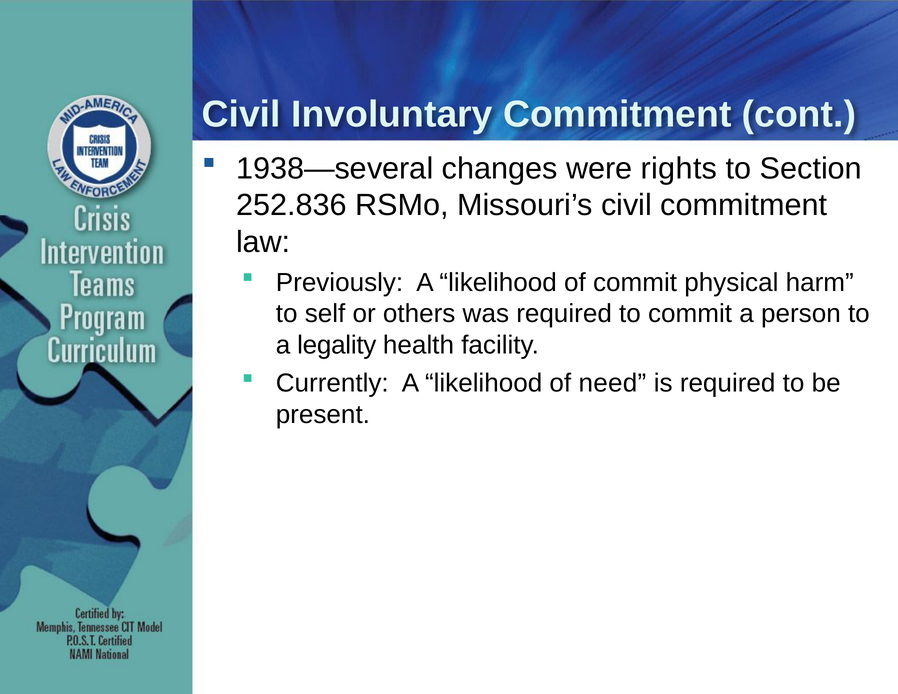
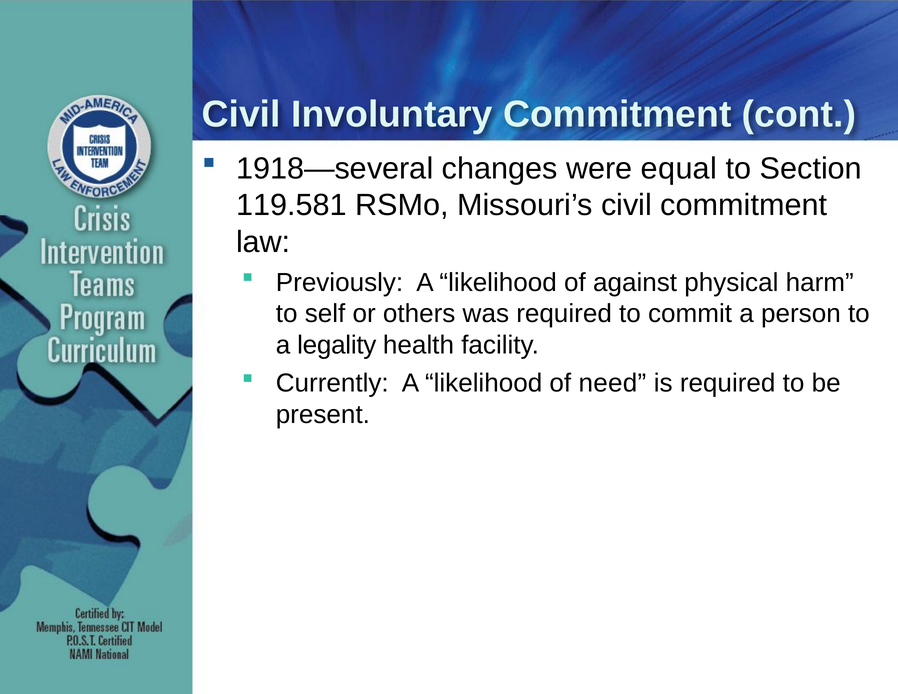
1938—several: 1938—several -> 1918—several
rights: rights -> equal
252.836: 252.836 -> 119.581
of commit: commit -> against
